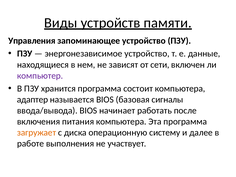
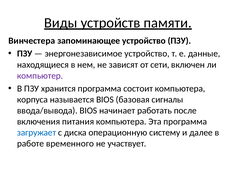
Управления: Управления -> Винчестера
адаптер: адаптер -> корпуса
загружает colour: orange -> blue
выполнения: выполнения -> временного
